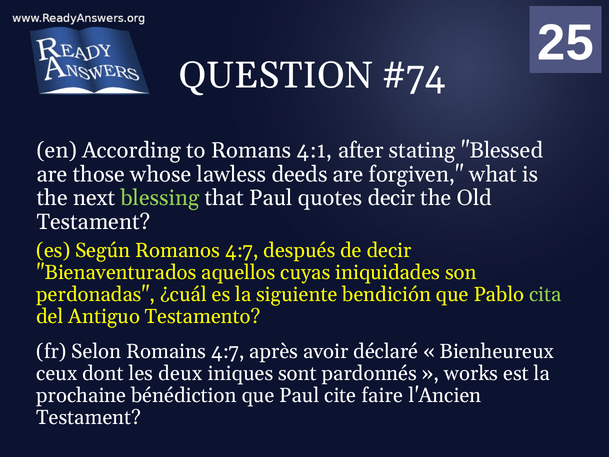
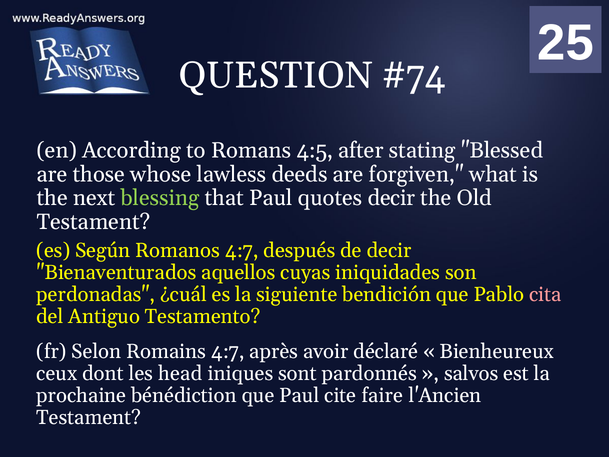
4:1: 4:1 -> 4:5
cita colour: light green -> pink
deux: deux -> head
works: works -> salvos
